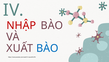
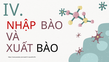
BÀO at (47, 48) colour: blue -> black
